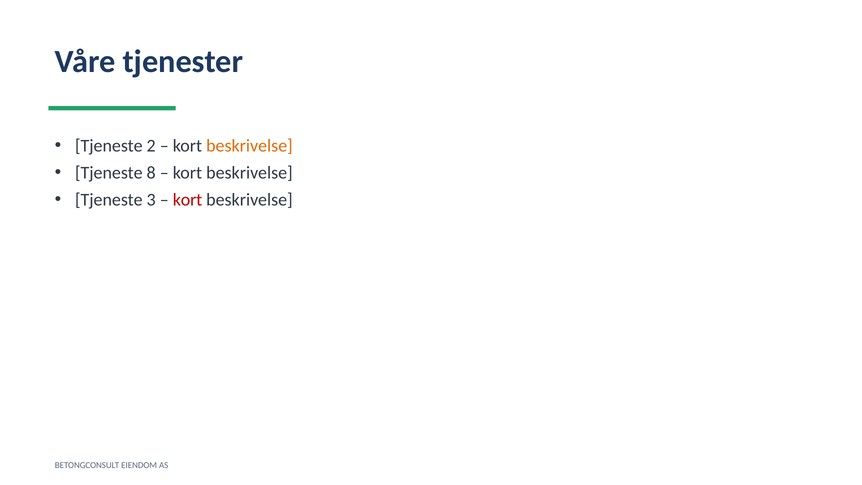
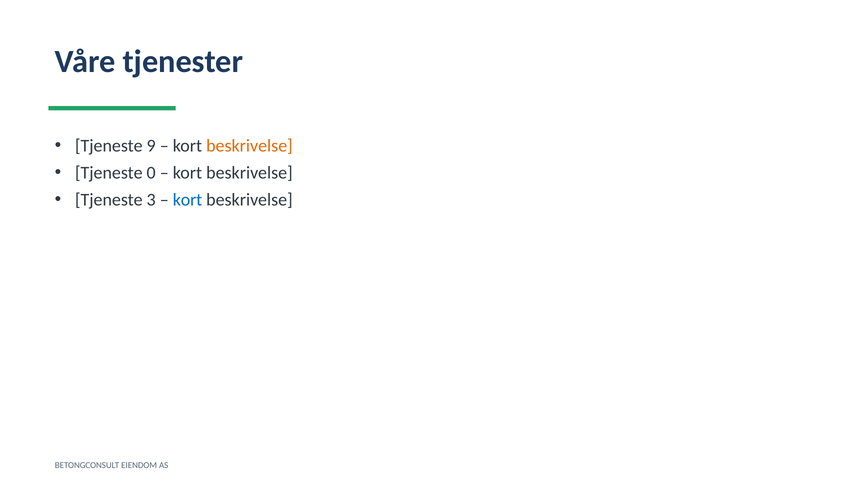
2: 2 -> 9
8: 8 -> 0
kort at (188, 200) colour: red -> blue
